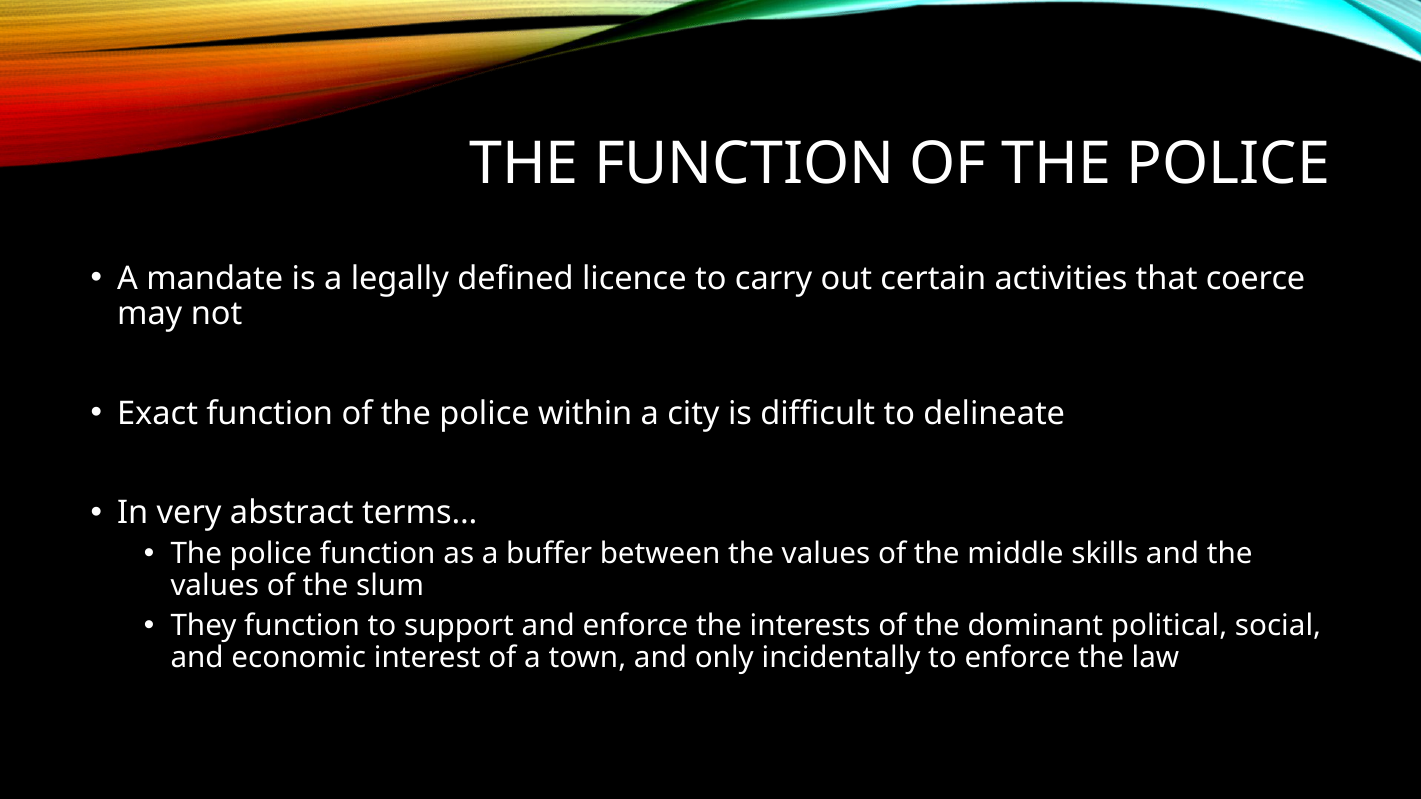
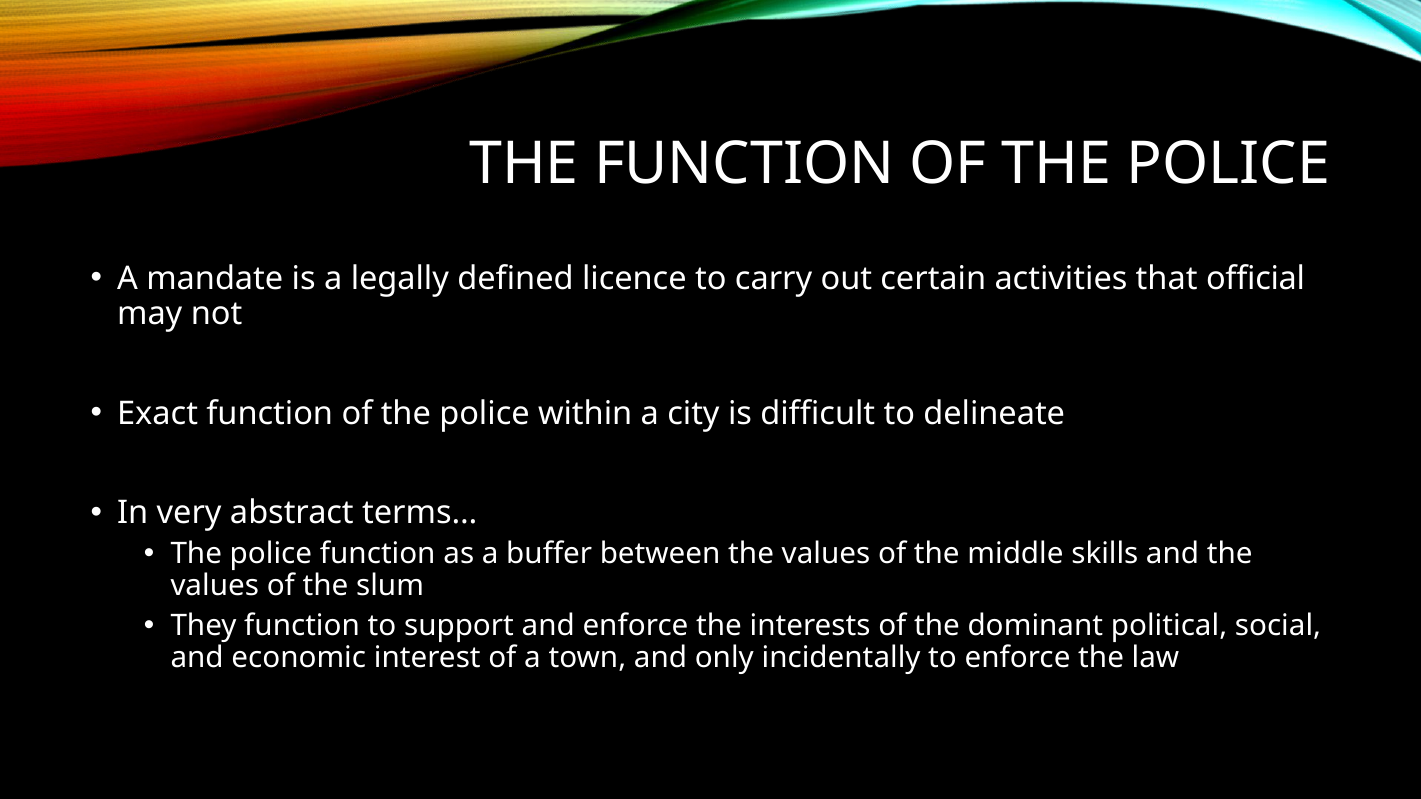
coerce: coerce -> official
